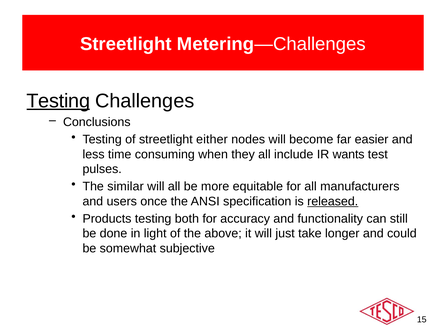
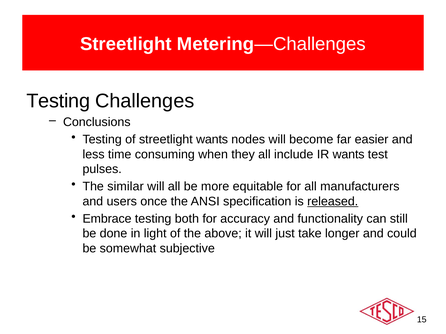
Testing at (58, 101) underline: present -> none
streetlight either: either -> wants
Products: Products -> Embrace
